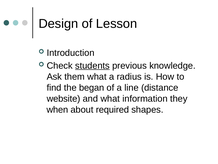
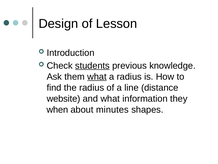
what at (97, 76) underline: none -> present
the began: began -> radius
required: required -> minutes
